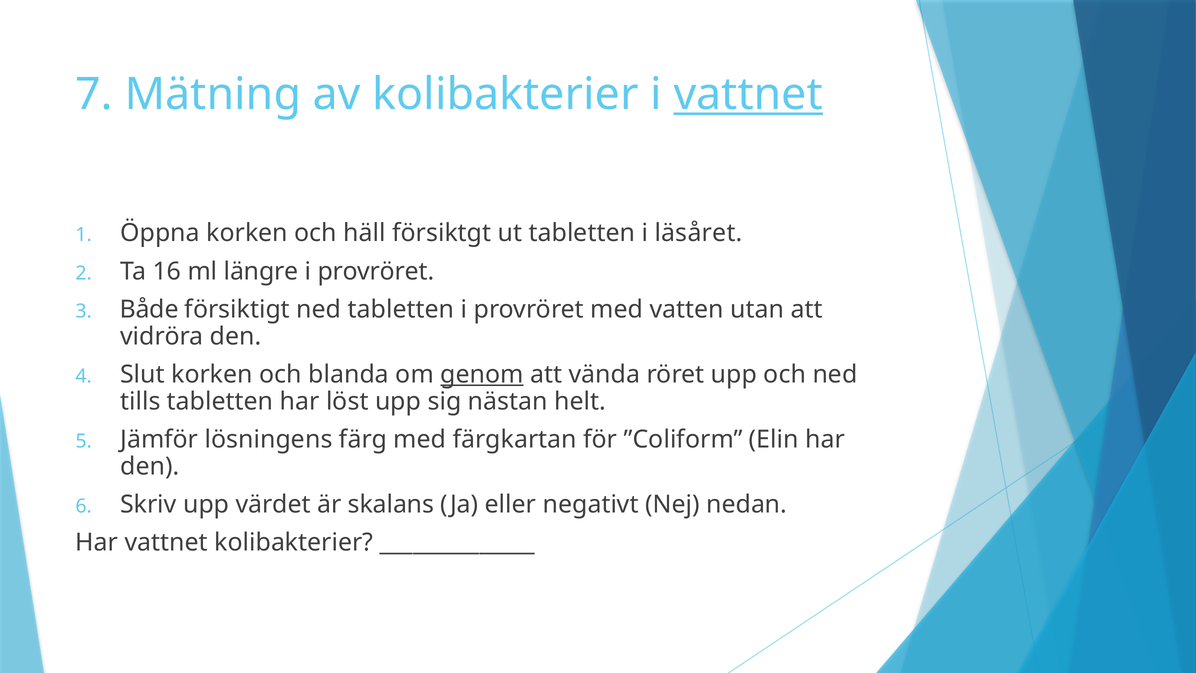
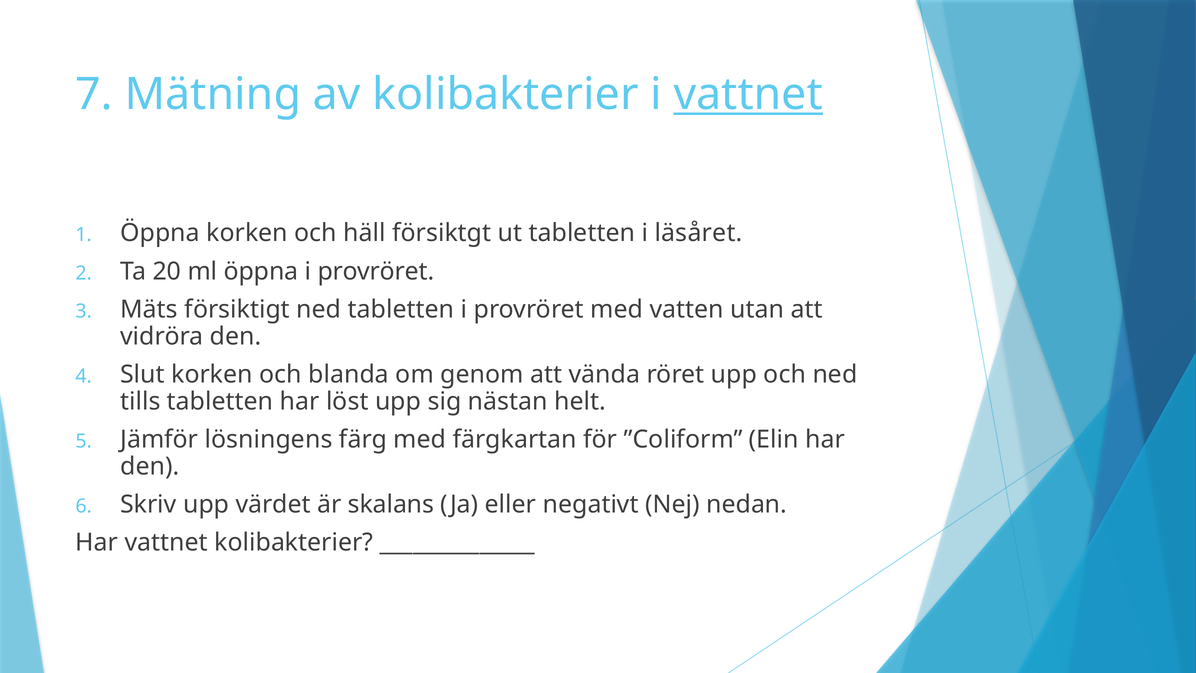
16: 16 -> 20
ml längre: längre -> öppna
Både: Både -> Mäts
genom underline: present -> none
